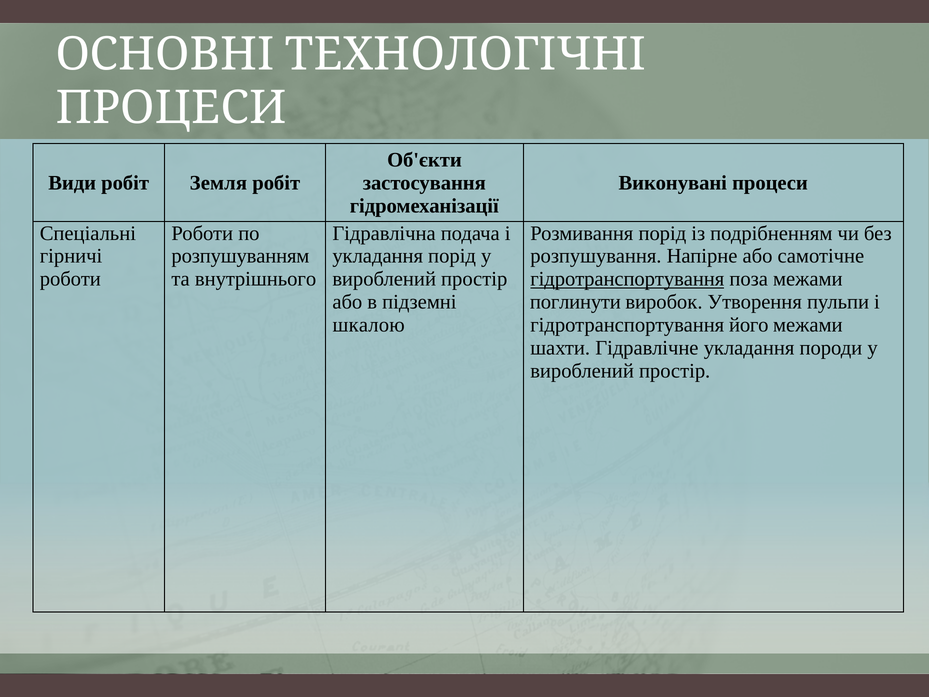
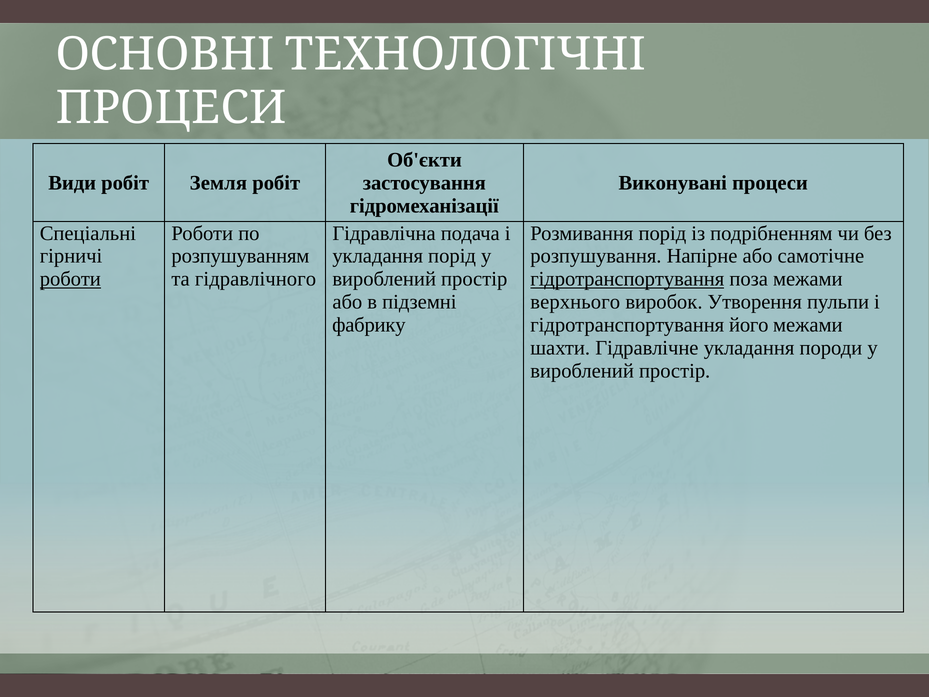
роботи at (70, 279) underline: none -> present
внутрішнього: внутрішнього -> гідравлічного
поглинути: поглинути -> верхнього
шкалою: шкалою -> фабрику
